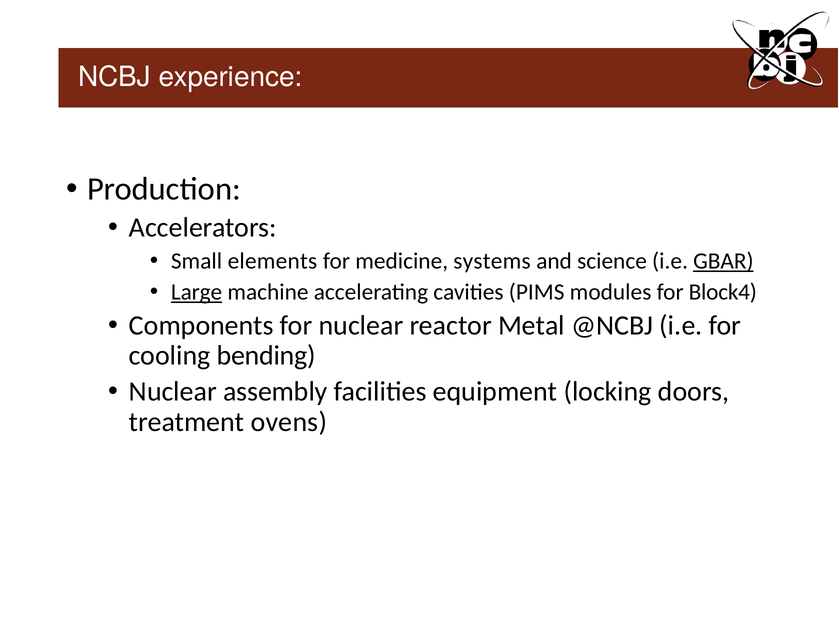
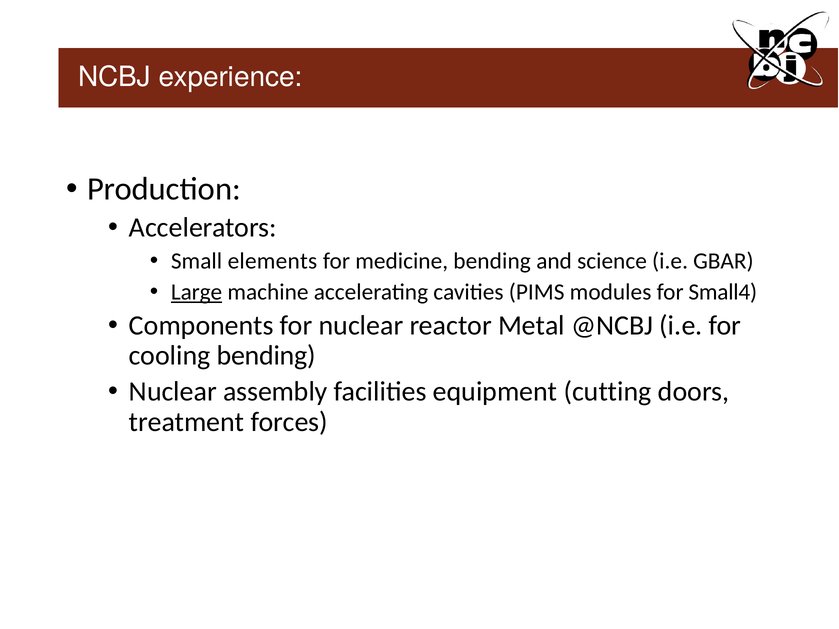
medicine systems: systems -> bending
GBAR underline: present -> none
Block4: Block4 -> Small4
locking: locking -> cutting
ovens: ovens -> forces
